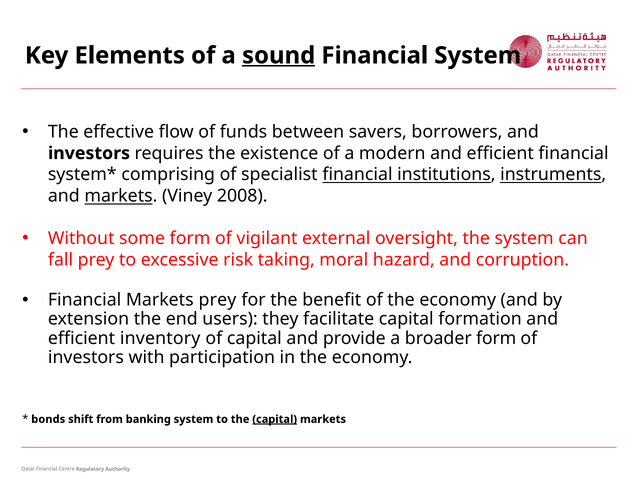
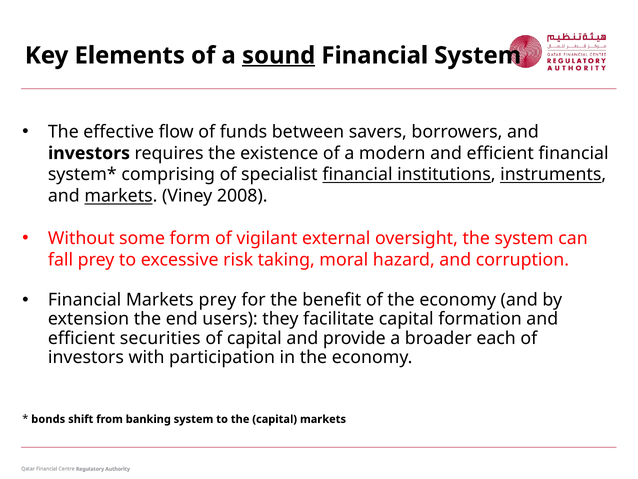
inventory: inventory -> securities
broader form: form -> each
capital at (275, 419) underline: present -> none
